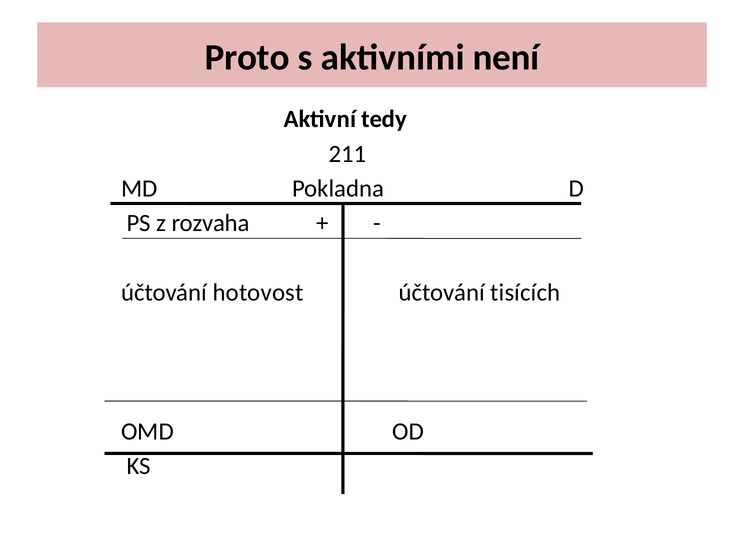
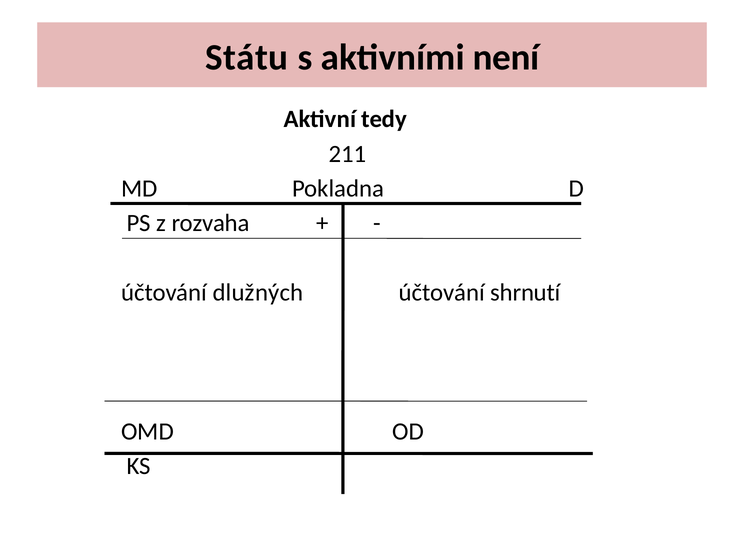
Proto: Proto -> Státu
hotovost: hotovost -> dlužných
tisících: tisících -> shrnutí
